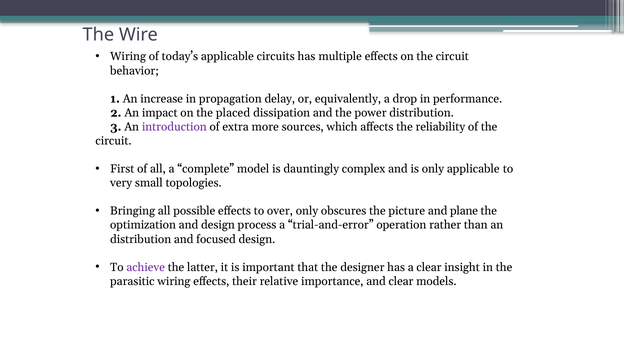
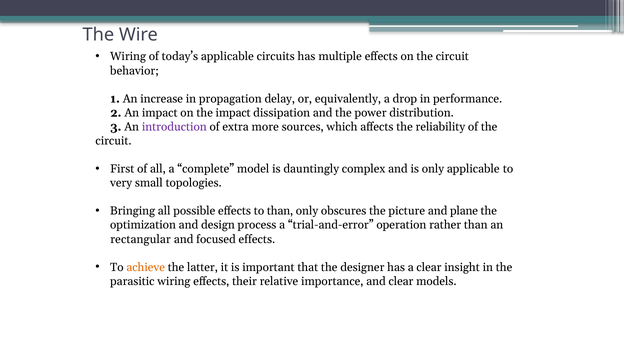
the placed: placed -> impact
to over: over -> than
distribution at (141, 239): distribution -> rectangular
focused design: design -> effects
achieve colour: purple -> orange
